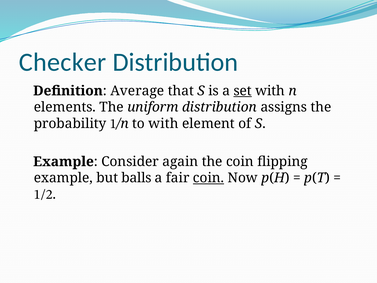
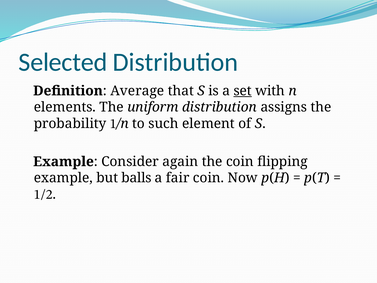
Checker: Checker -> Selected
to with: with -> such
coin at (209, 178) underline: present -> none
